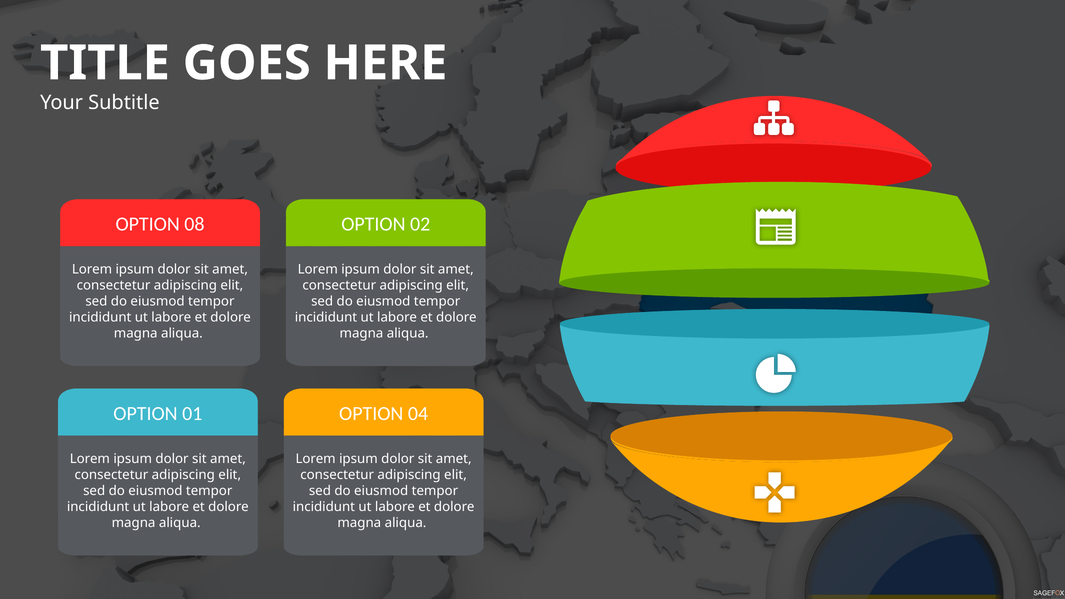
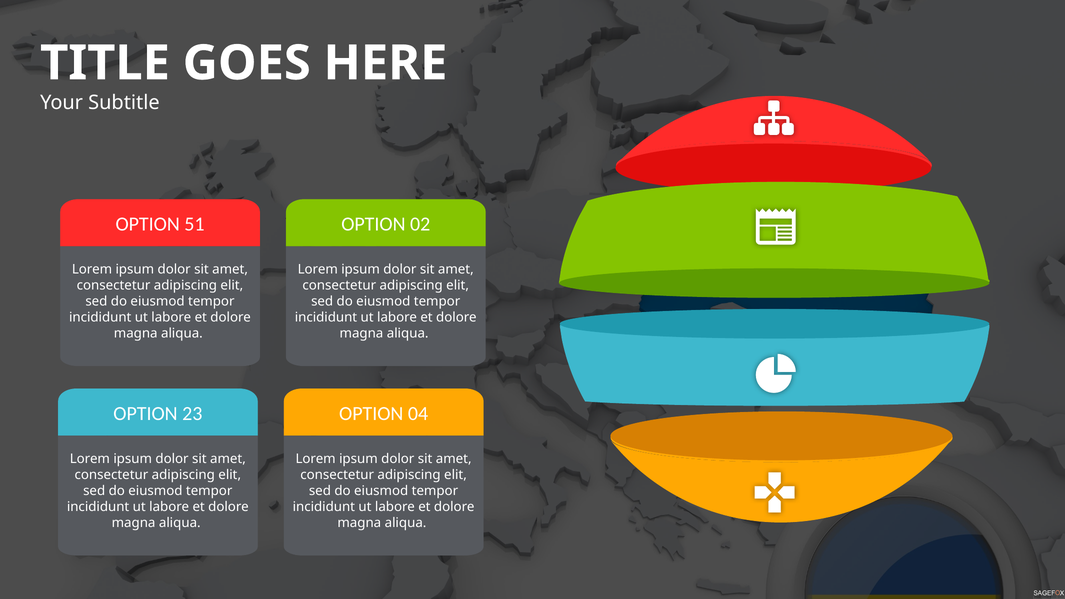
08: 08 -> 51
01: 01 -> 23
